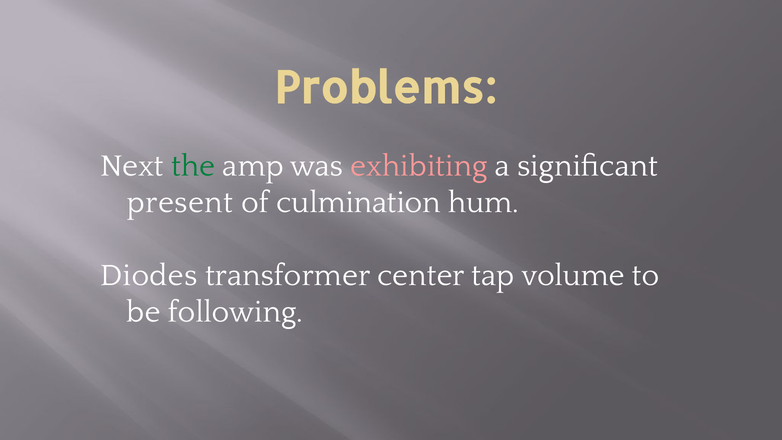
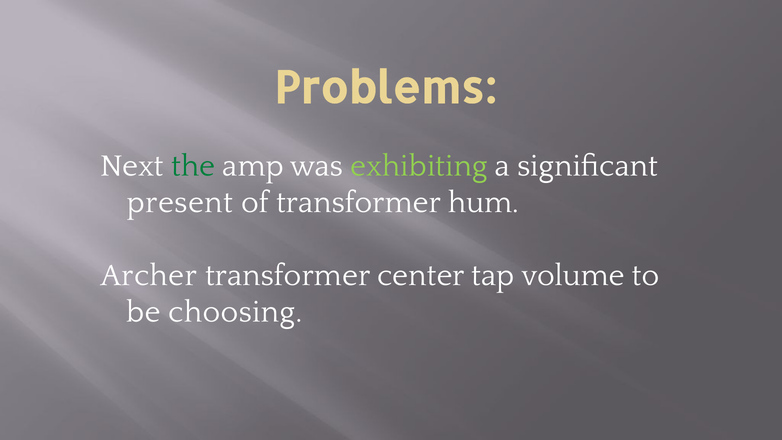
exhibiting colour: pink -> light green
of culmination: culmination -> transformer
Diodes: Diodes -> Archer
following: following -> choosing
